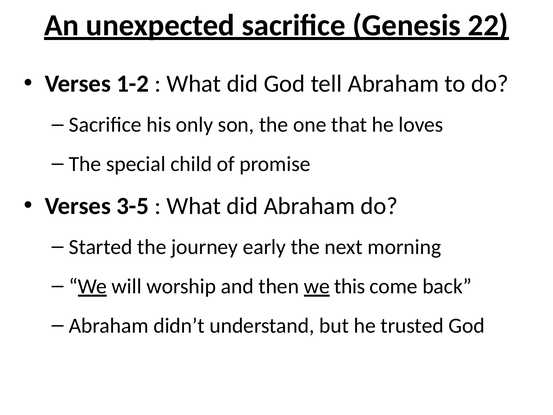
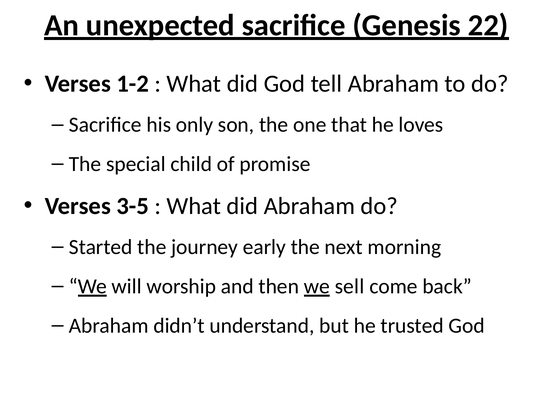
this: this -> sell
